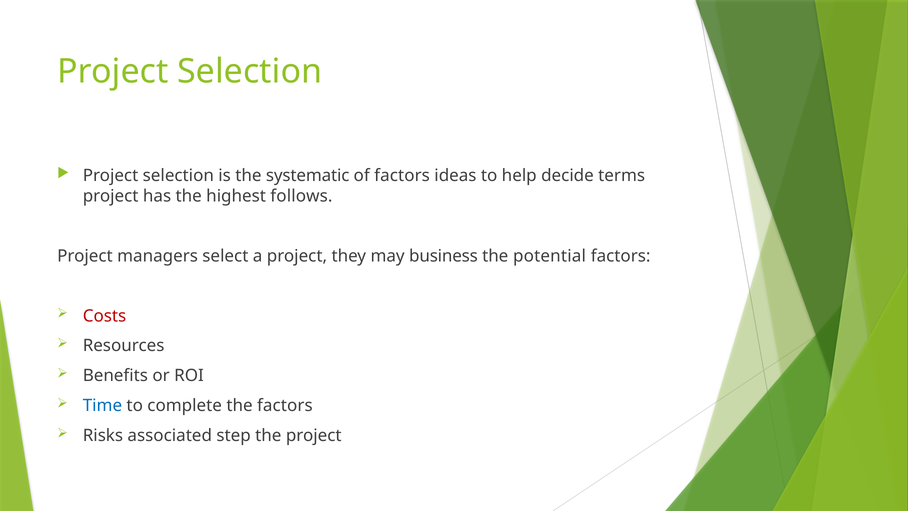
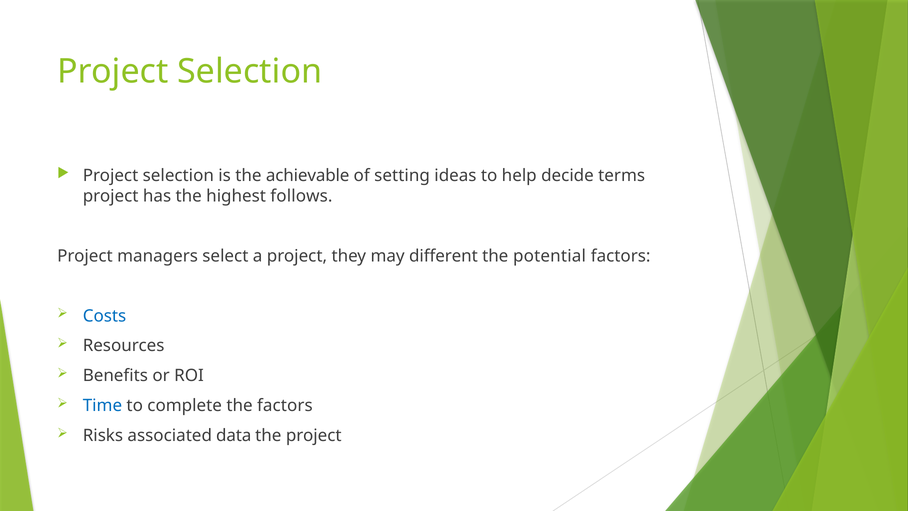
systematic: systematic -> achievable
of factors: factors -> setting
business: business -> different
Costs colour: red -> blue
step: step -> data
